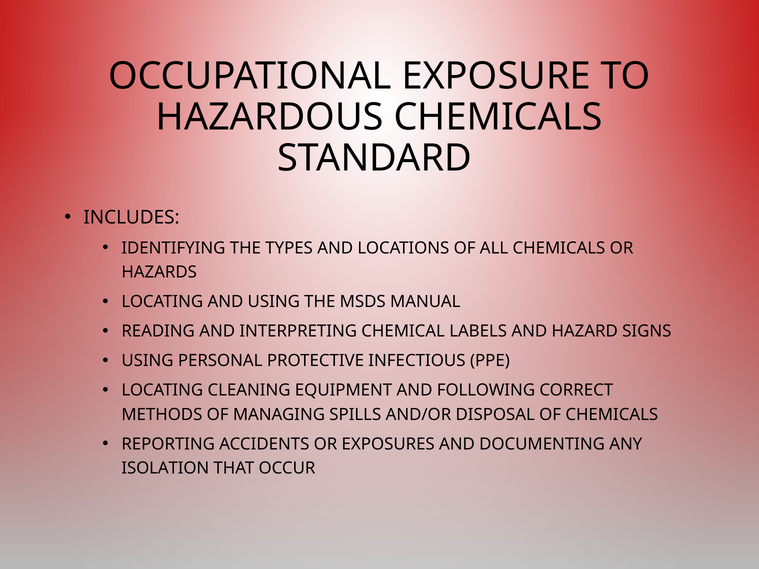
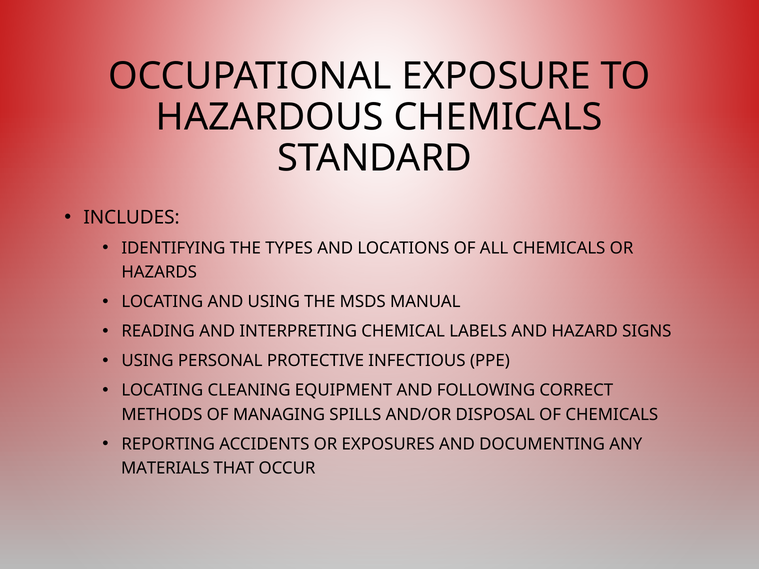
ISOLATION: ISOLATION -> MATERIALS
